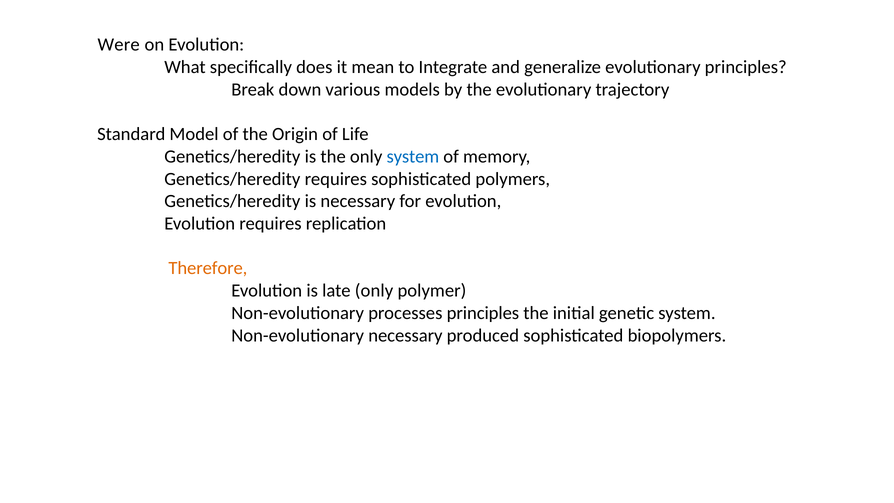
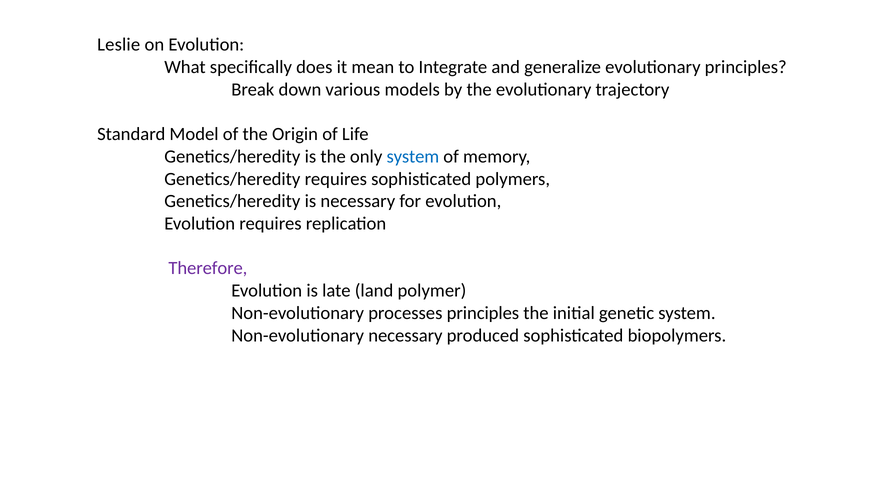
Were: Were -> Leslie
Therefore colour: orange -> purple
late only: only -> land
